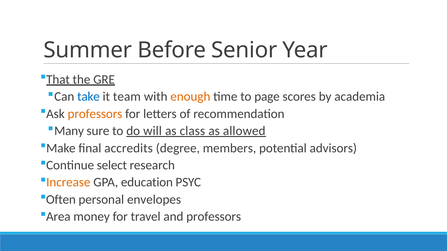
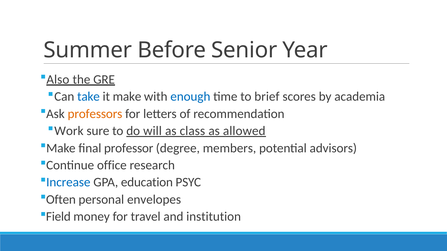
That: That -> Also
it team: team -> make
enough colour: orange -> blue
page: page -> brief
Many: Many -> Work
accredits: accredits -> professor
select: select -> office
Increase colour: orange -> blue
Area: Area -> Field
and professors: professors -> institution
